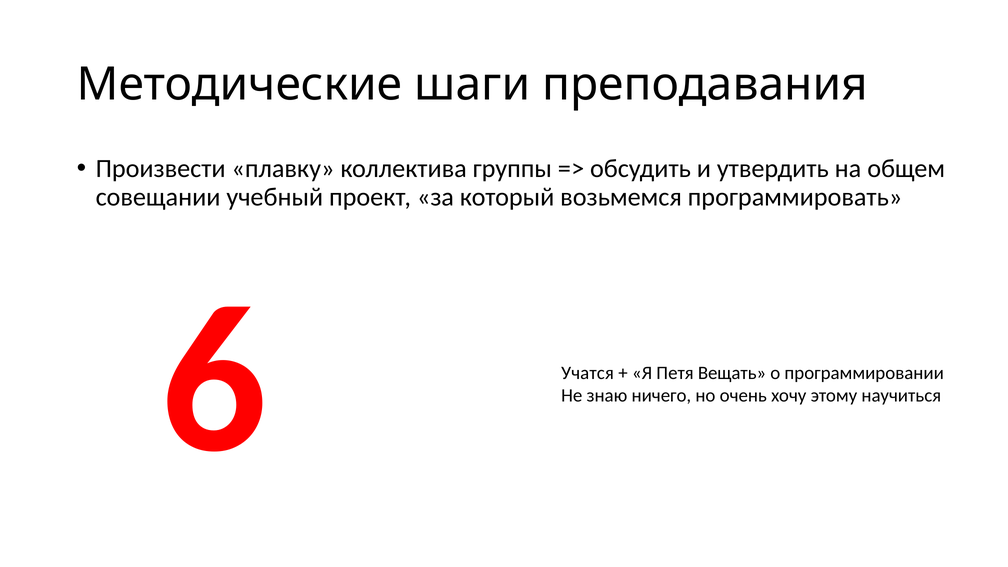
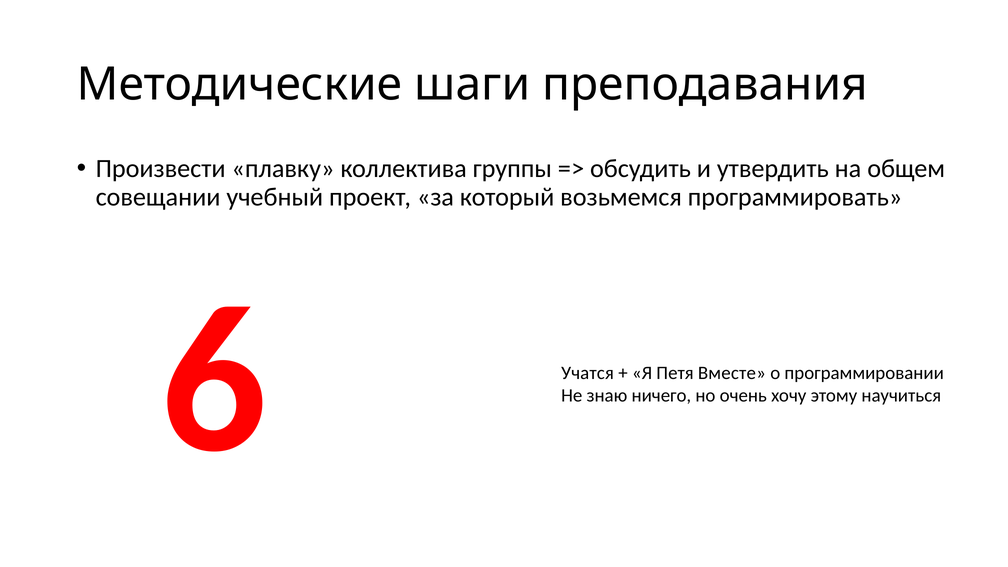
Вещать: Вещать -> Вместе
